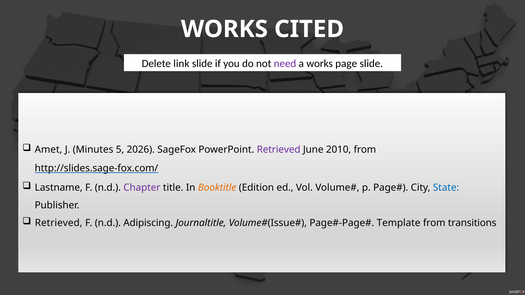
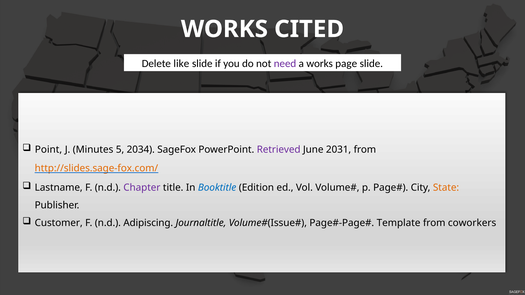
link: link -> like
Amet: Amet -> Point
2026: 2026 -> 2034
2010: 2010 -> 2031
http://slides.sage-fox.com/ colour: black -> orange
Booktitle colour: orange -> blue
State colour: blue -> orange
Retrieved at (59, 223): Retrieved -> Customer
transitions: transitions -> coworkers
